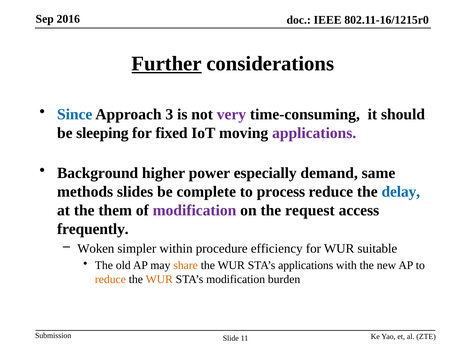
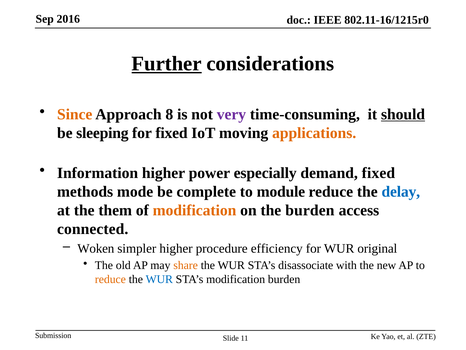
Since colour: blue -> orange
3: 3 -> 8
should underline: none -> present
applications at (314, 133) colour: purple -> orange
Background: Background -> Information
demand same: same -> fixed
slides: slides -> mode
process: process -> module
modification at (195, 210) colour: purple -> orange
the request: request -> burden
frequently: frequently -> connected
simpler within: within -> higher
suitable: suitable -> original
STA’s applications: applications -> disassociate
WUR at (159, 279) colour: orange -> blue
